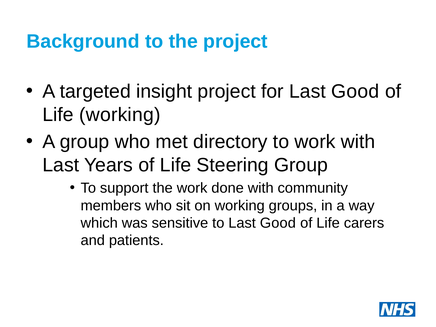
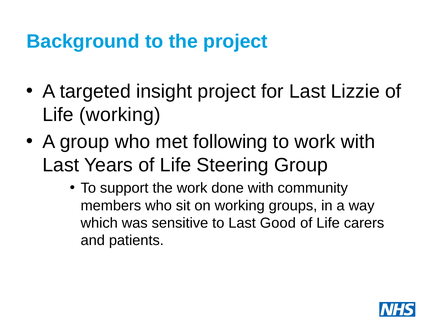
for Last Good: Good -> Lizzie
directory: directory -> following
